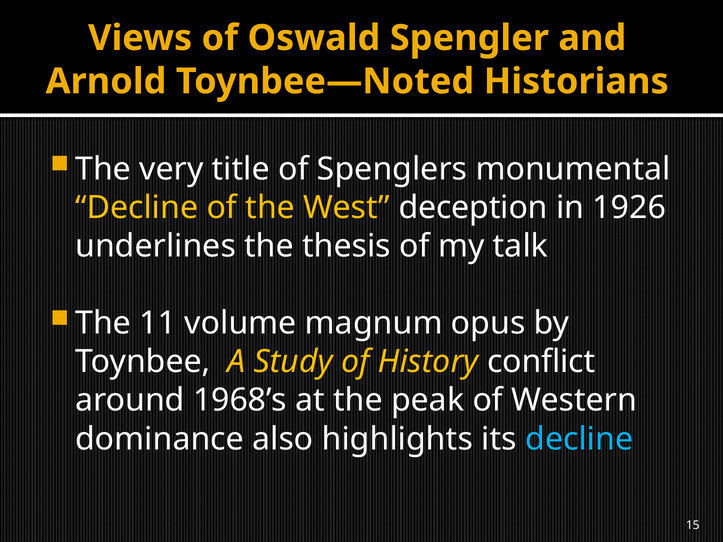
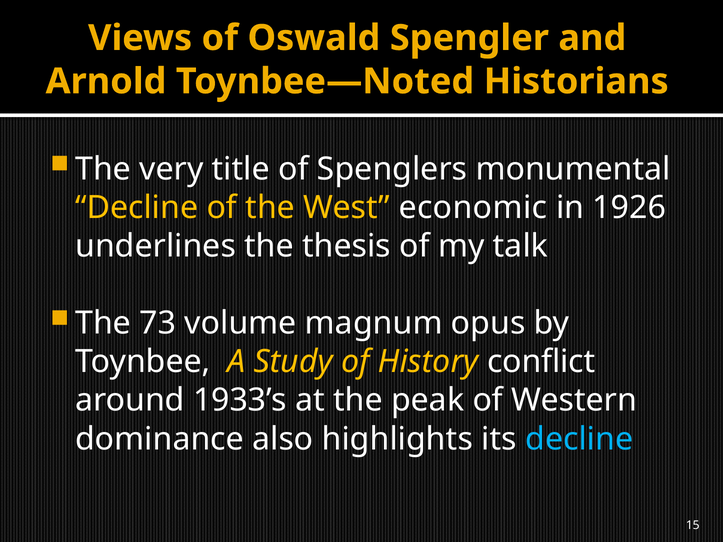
deception: deception -> economic
11: 11 -> 73
1968’s: 1968’s -> 1933’s
